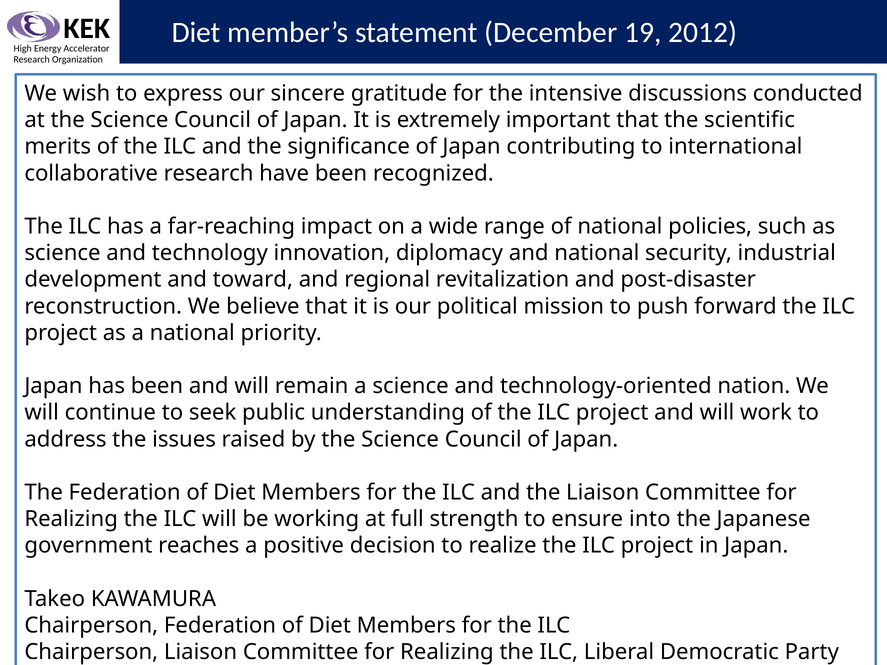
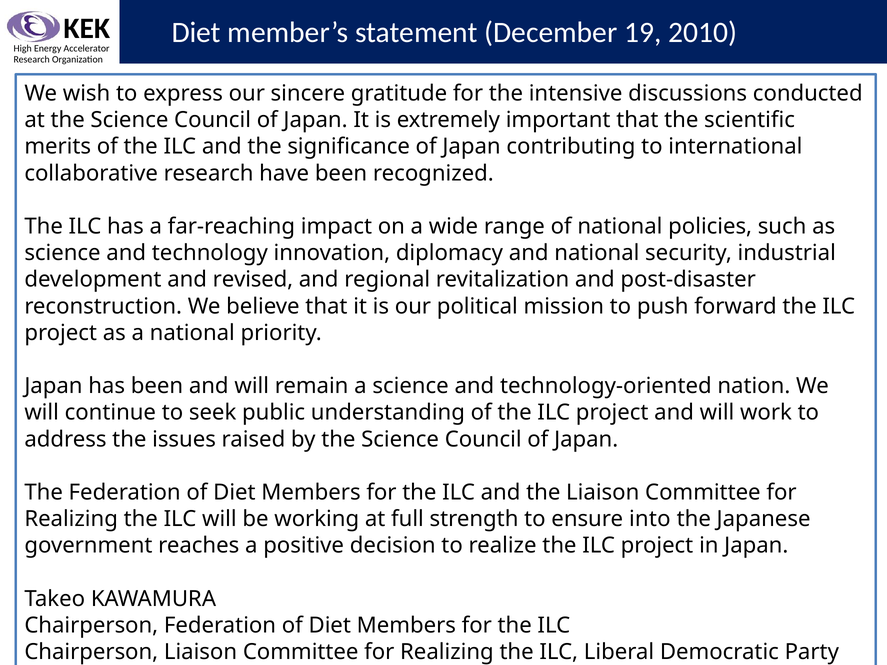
2012: 2012 -> 2010
toward: toward -> revised
